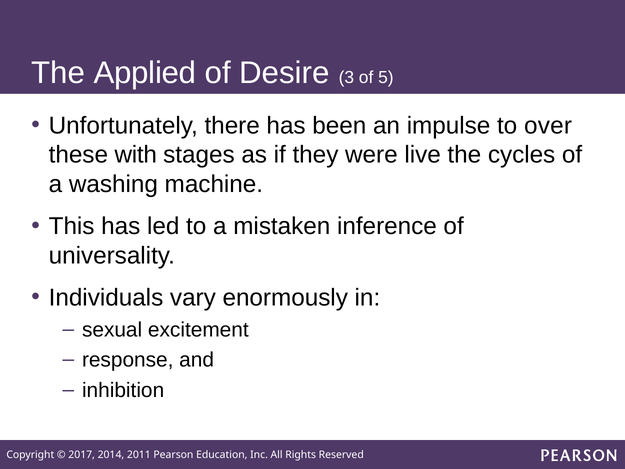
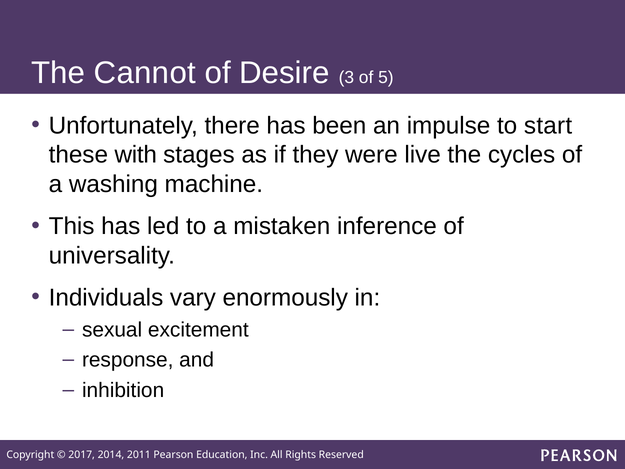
Applied: Applied -> Cannot
over: over -> start
